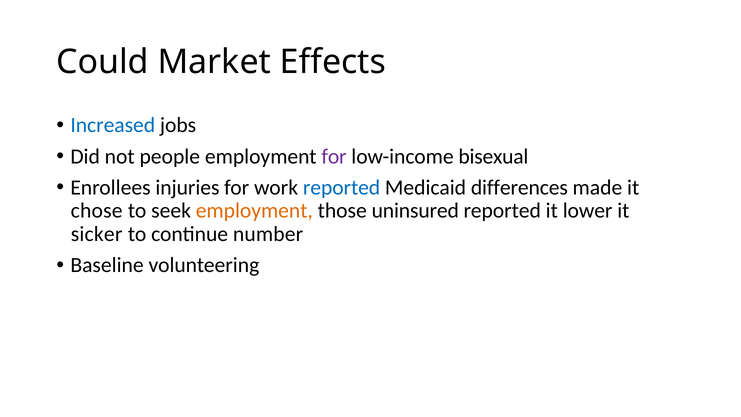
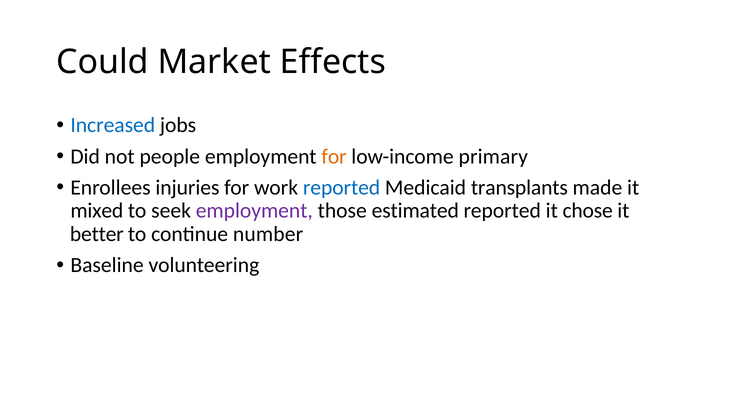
for at (334, 156) colour: purple -> orange
bisexual: bisexual -> primary
differences: differences -> transplants
chose: chose -> mixed
employment at (254, 211) colour: orange -> purple
uninsured: uninsured -> estimated
lower: lower -> chose
sicker: sicker -> better
